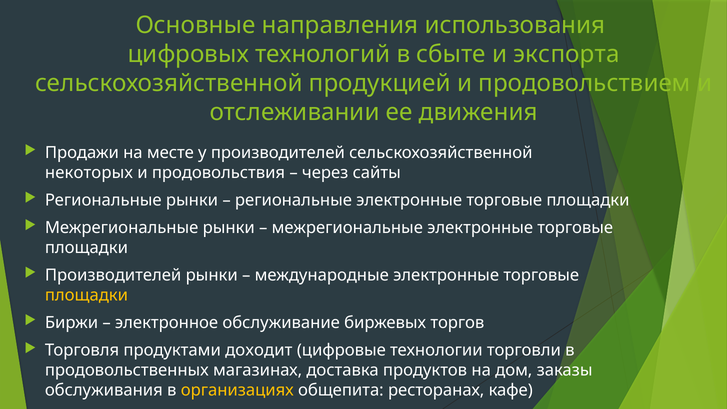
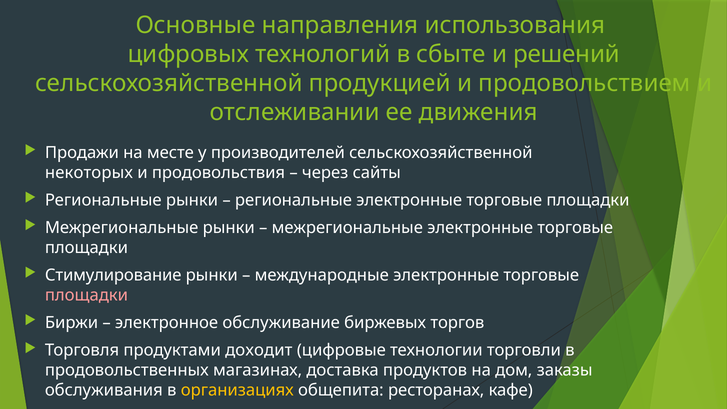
экспорта: экспорта -> решений
Производителей at (113, 275): Производителей -> Стимулирование
площадки at (86, 295) colour: yellow -> pink
